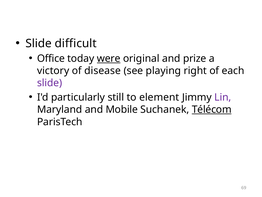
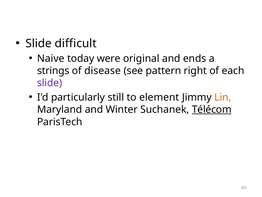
Office: Office -> Naive
were underline: present -> none
prize: prize -> ends
victory: victory -> strings
playing: playing -> pattern
Lin colour: purple -> orange
Mobile: Mobile -> Winter
